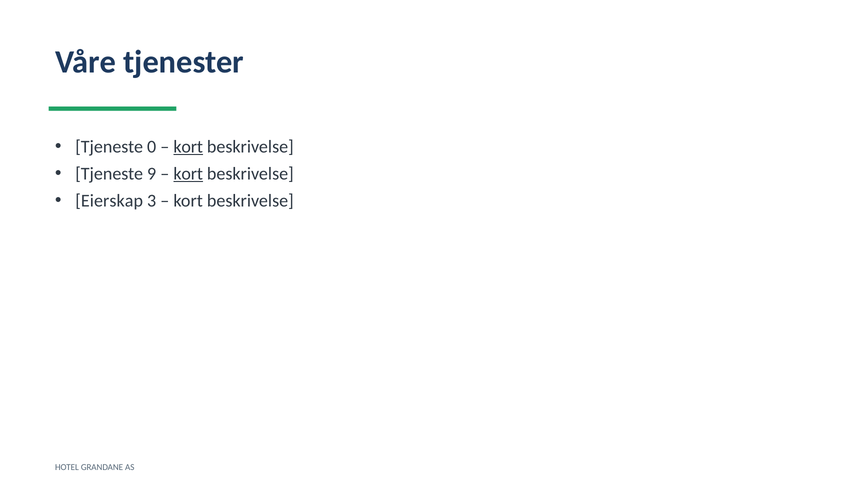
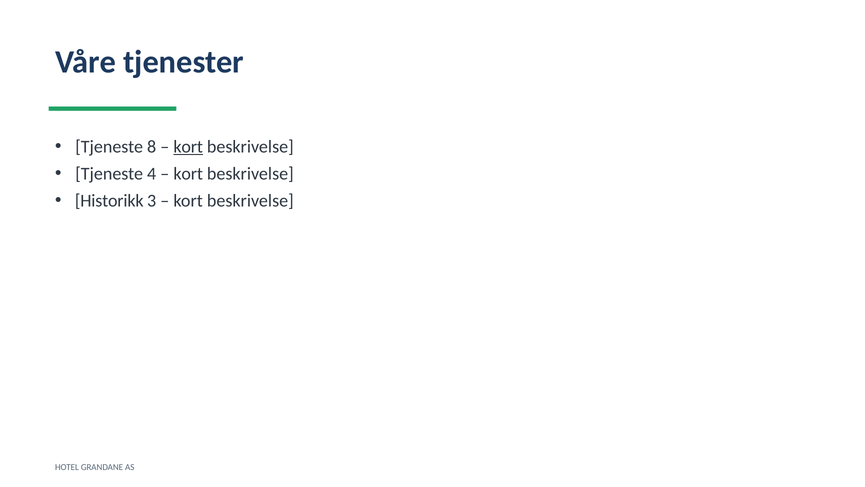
0: 0 -> 8
9: 9 -> 4
kort at (188, 174) underline: present -> none
Eierskap: Eierskap -> Historikk
